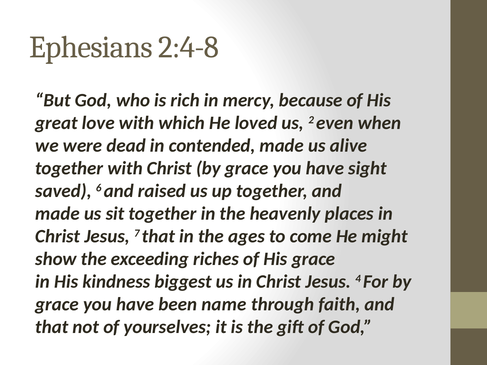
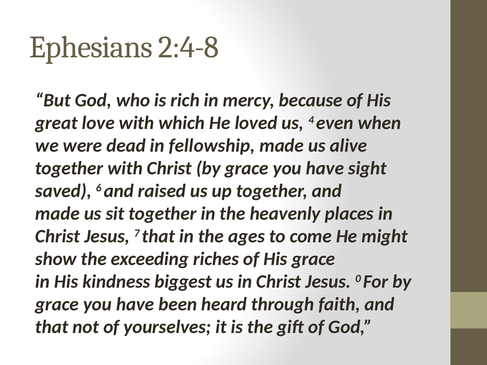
2: 2 -> 4
contended: contended -> fellowship
4: 4 -> 0
name: name -> heard
